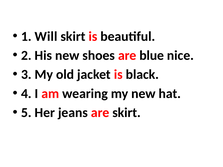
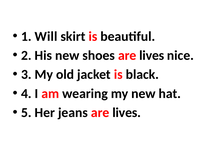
shoes are blue: blue -> lives
jeans are skirt: skirt -> lives
